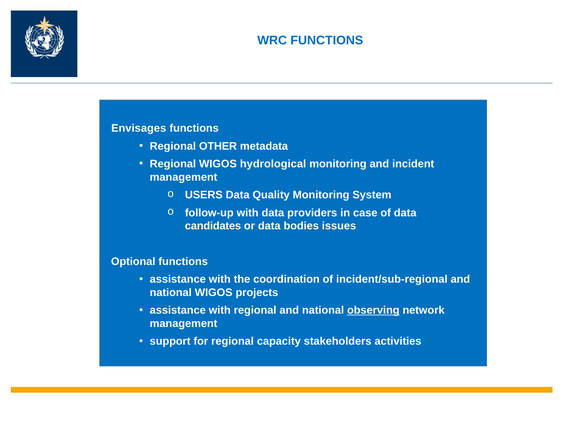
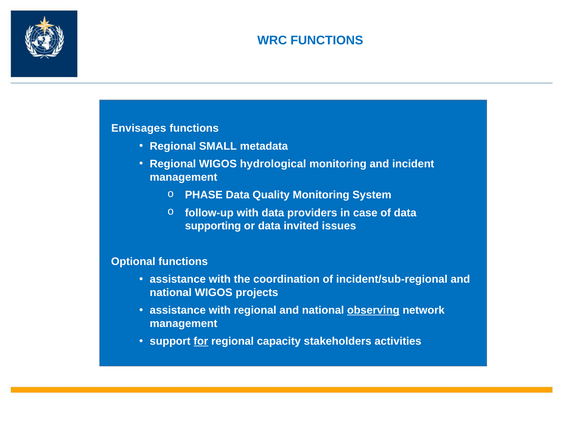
OTHER: OTHER -> SMALL
USERS: USERS -> PHASE
candidates: candidates -> supporting
bodies: bodies -> invited
for underline: none -> present
